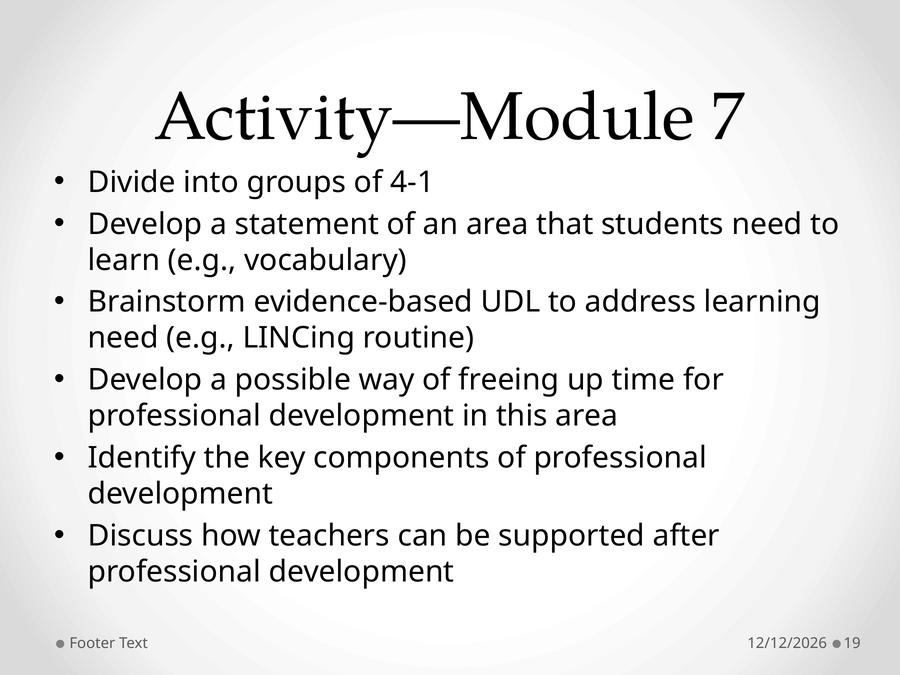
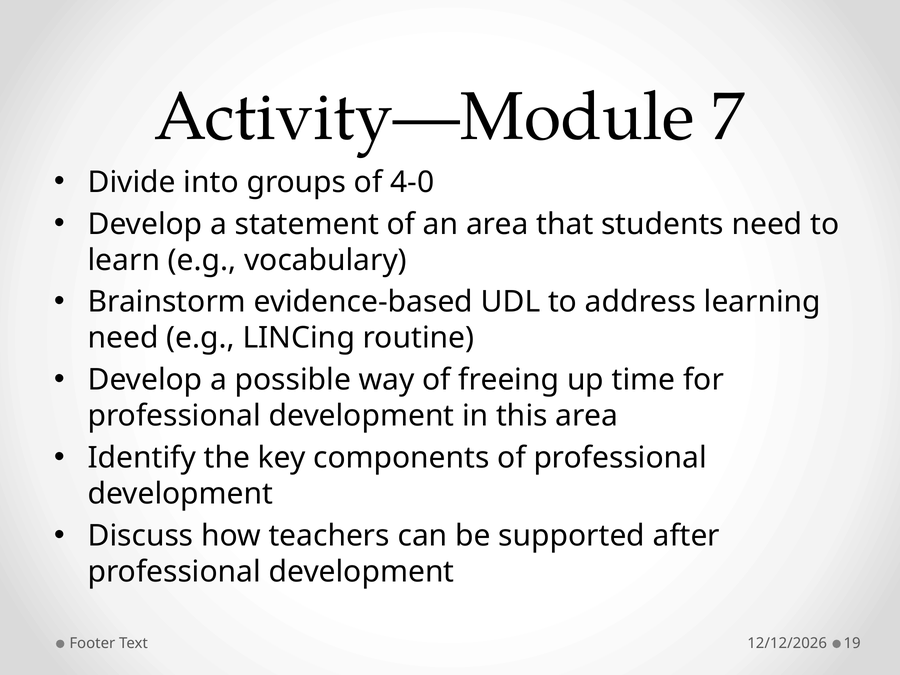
4-1: 4-1 -> 4-0
